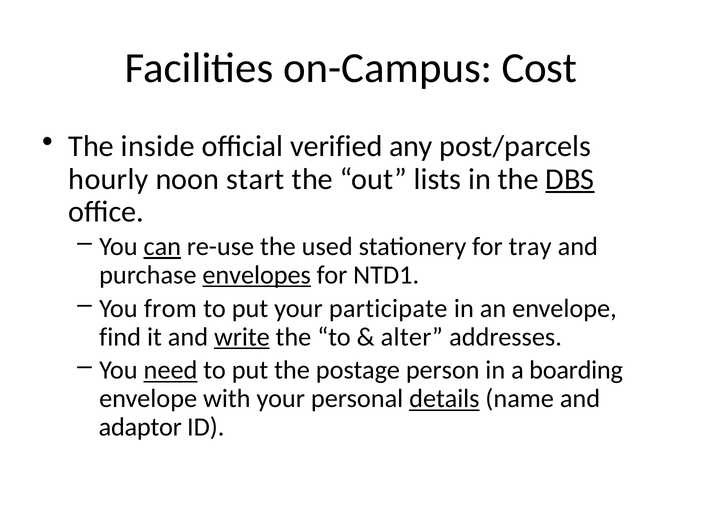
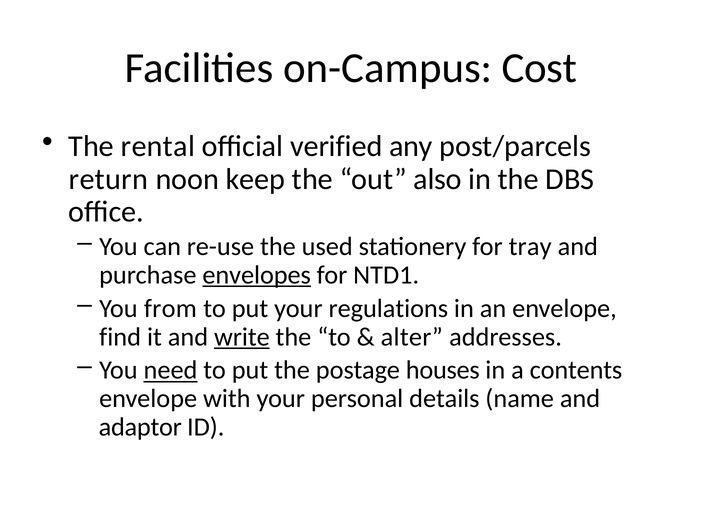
inside: inside -> rental
hourly: hourly -> return
start: start -> keep
lists: lists -> also
DBS underline: present -> none
can underline: present -> none
participate: participate -> regulations
person: person -> houses
boarding: boarding -> contents
details underline: present -> none
